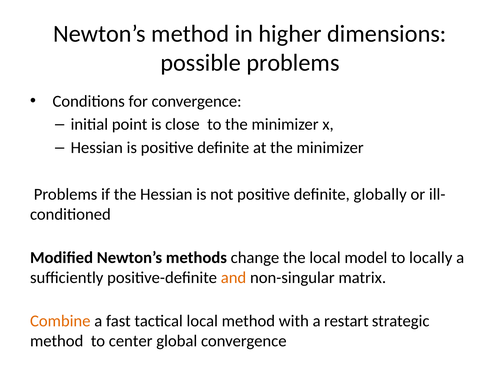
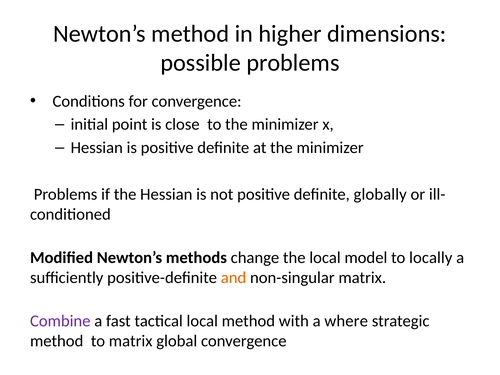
Combine colour: orange -> purple
restart: restart -> where
to center: center -> matrix
